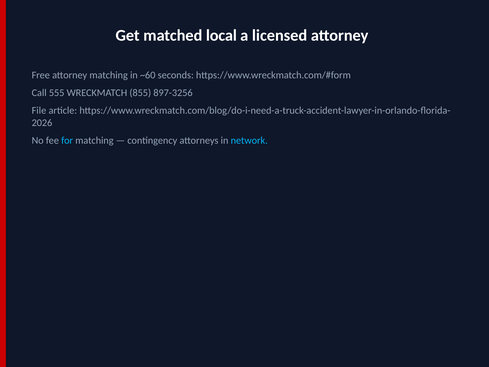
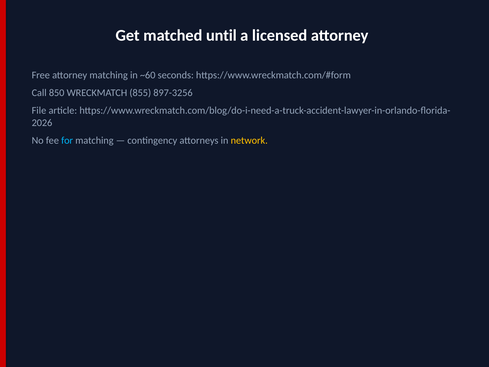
local: local -> until
555: 555 -> 850
network colour: light blue -> yellow
